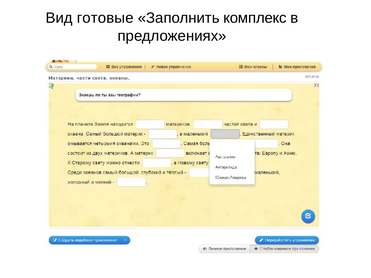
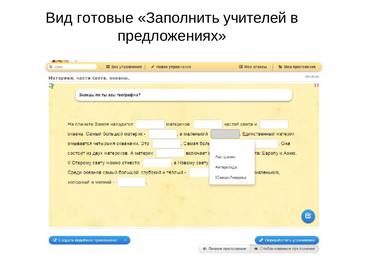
комплекс: комплекс -> учителей
